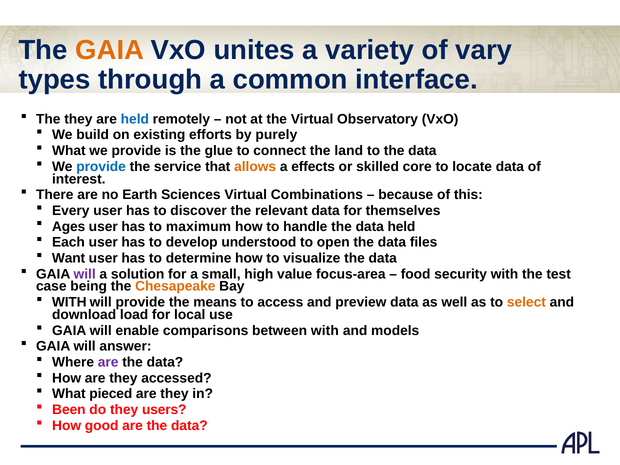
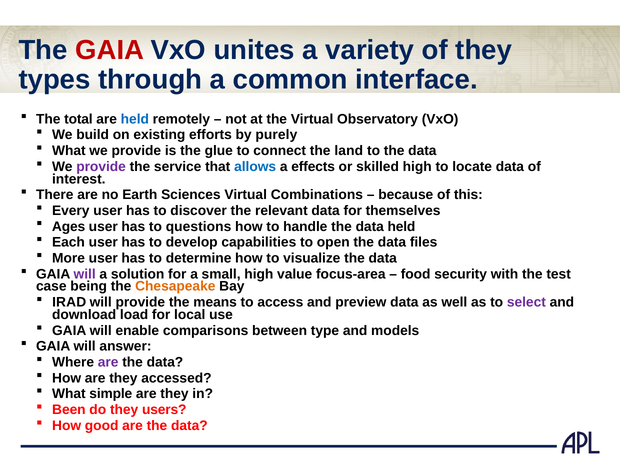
GAIA at (110, 50) colour: orange -> red
of vary: vary -> they
The they: they -> total
provide at (101, 167) colour: blue -> purple
allows colour: orange -> blue
skilled core: core -> high
maximum: maximum -> questions
understood: understood -> capabilities
Want: Want -> More
WITH at (69, 302): WITH -> IRAD
select colour: orange -> purple
between with: with -> type
pieced: pieced -> simple
